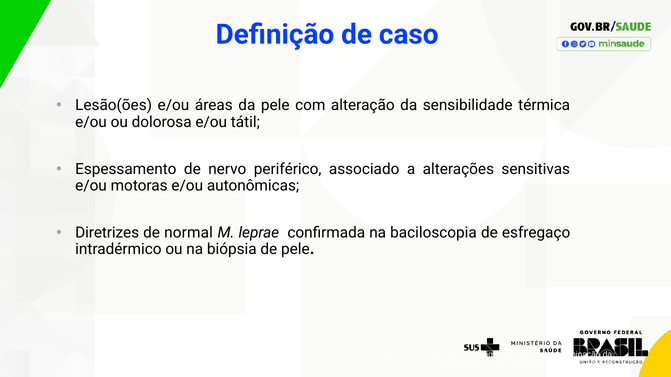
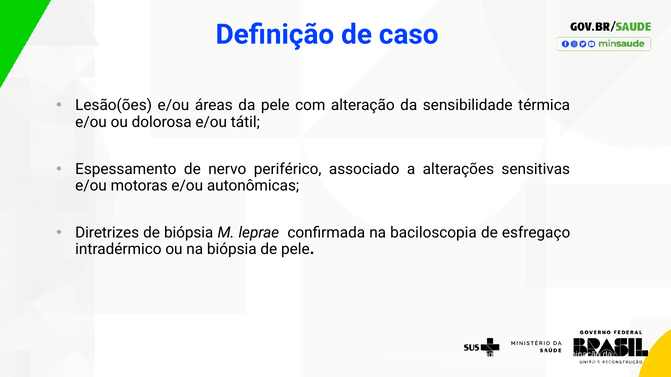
de normal: normal -> biópsia
